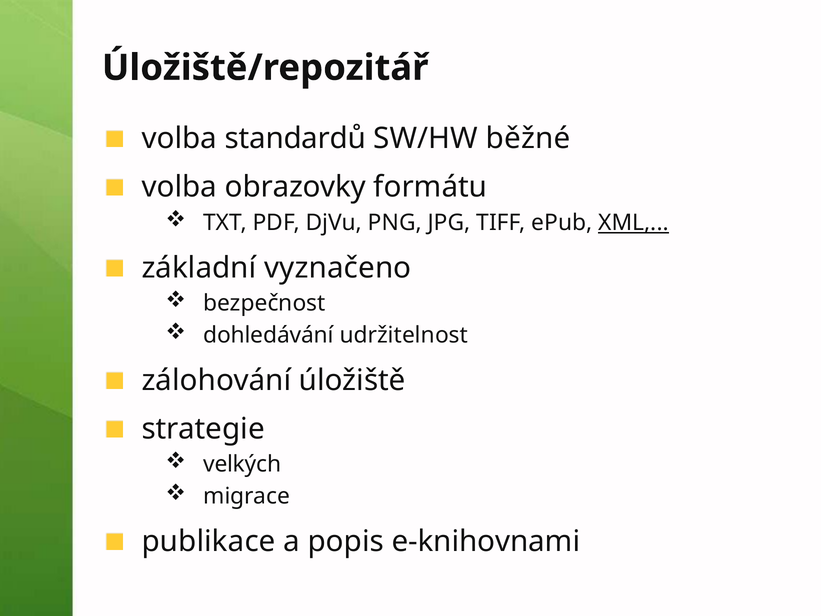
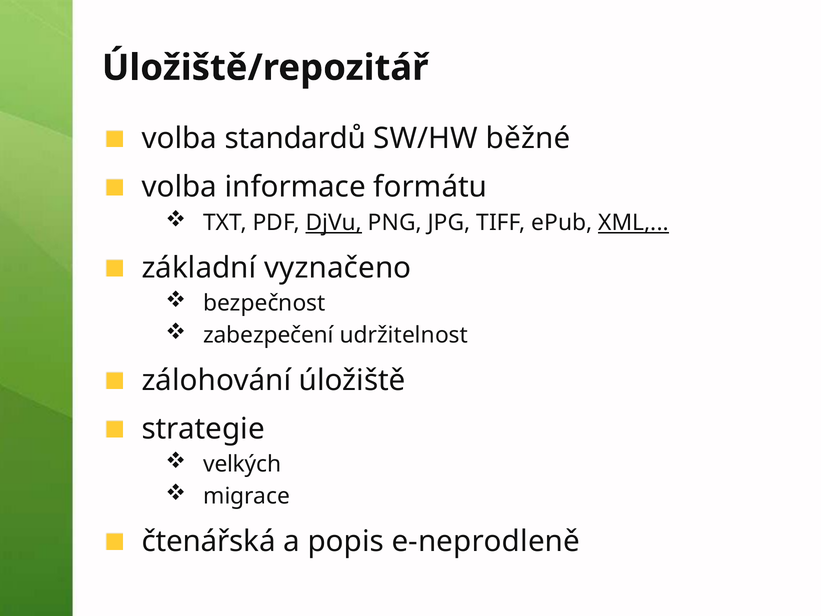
obrazovky: obrazovky -> informace
DjVu underline: none -> present
dohledávání: dohledávání -> zabezpečení
publikace: publikace -> čtenářská
e-knihovnami: e-knihovnami -> e-neprodleně
